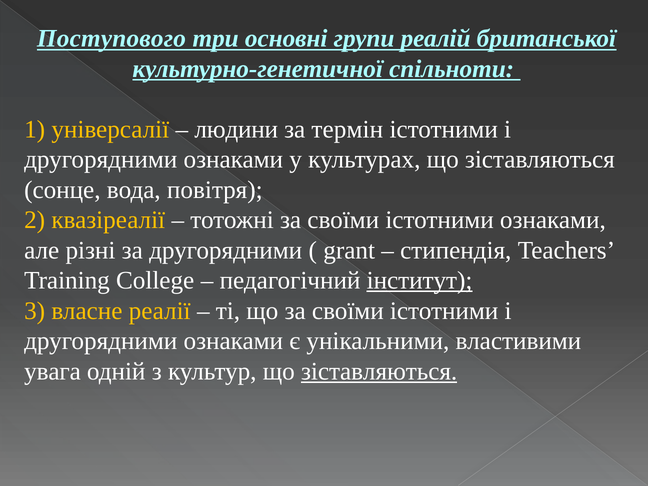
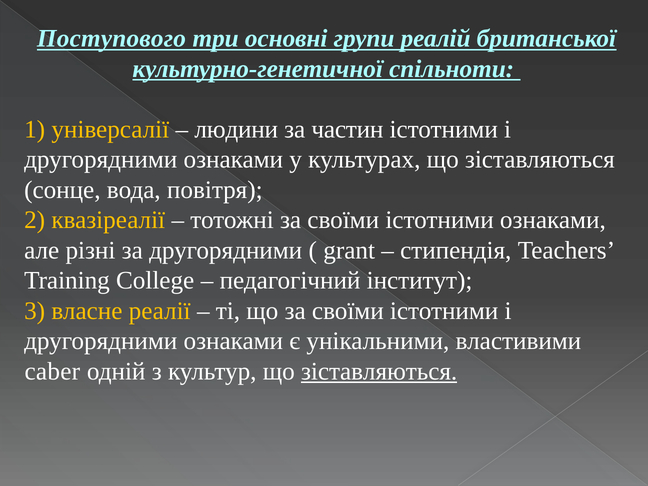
термін: термін -> частин
інститут underline: present -> none
увага: увага -> caber
